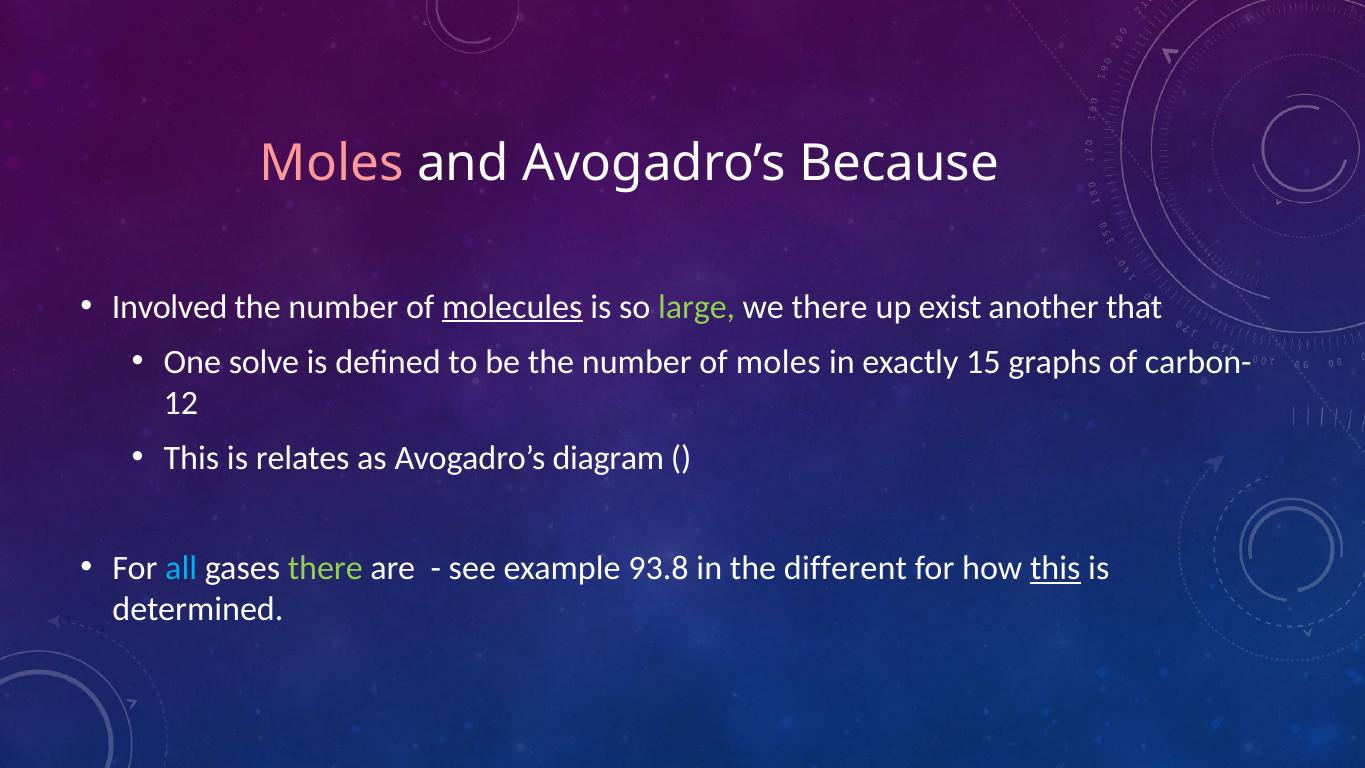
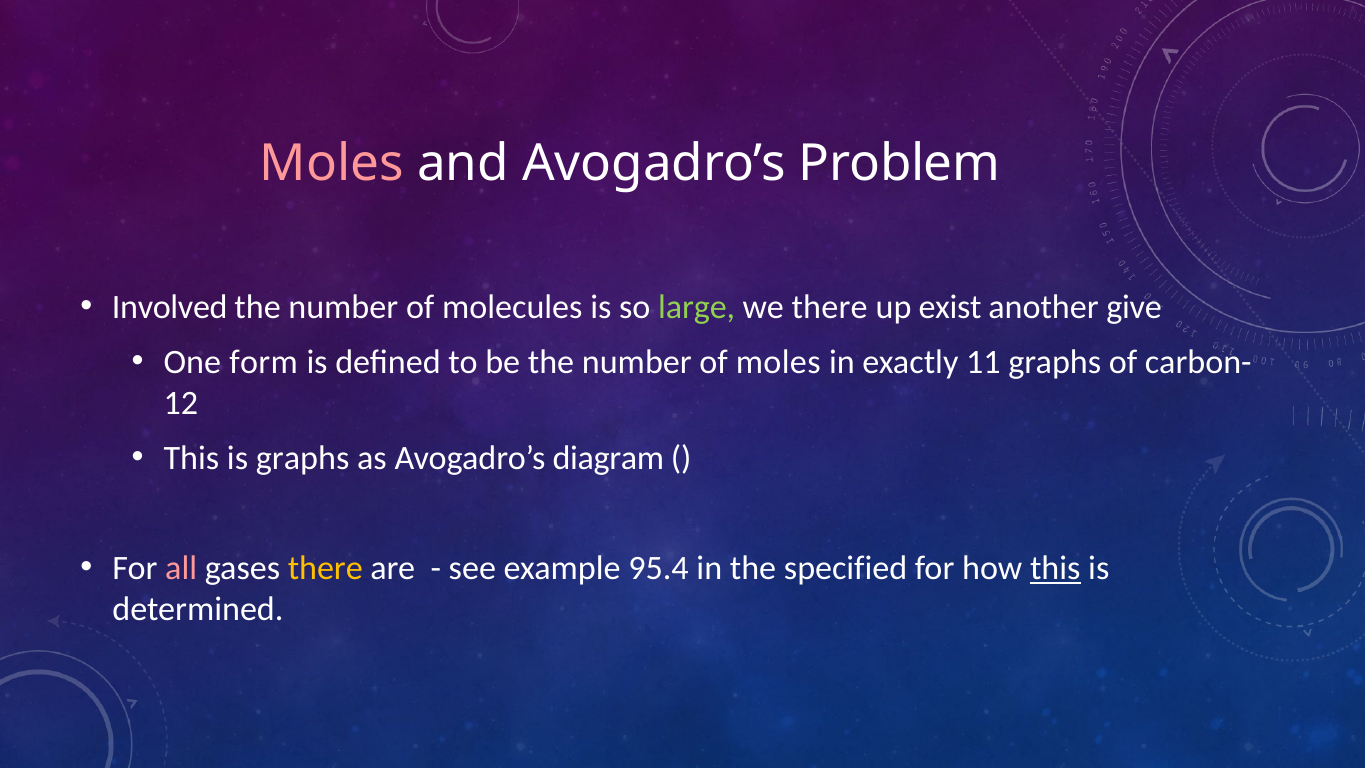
Because: Because -> Problem
molecules underline: present -> none
that: that -> give
solve: solve -> form
15: 15 -> 11
is relates: relates -> graphs
all colour: light blue -> pink
there at (325, 568) colour: light green -> yellow
93.8: 93.8 -> 95.4
different: different -> specified
